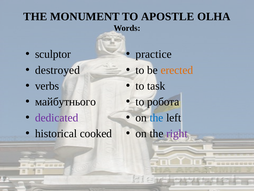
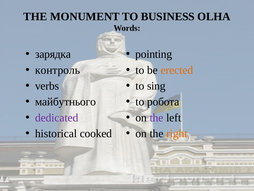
APOSTLE: APOSTLE -> BUSINESS
sculptor: sculptor -> зарядка
practice: practice -> pointing
destroyed: destroyed -> контроль
task: task -> sing
the at (157, 117) colour: blue -> purple
right colour: purple -> orange
